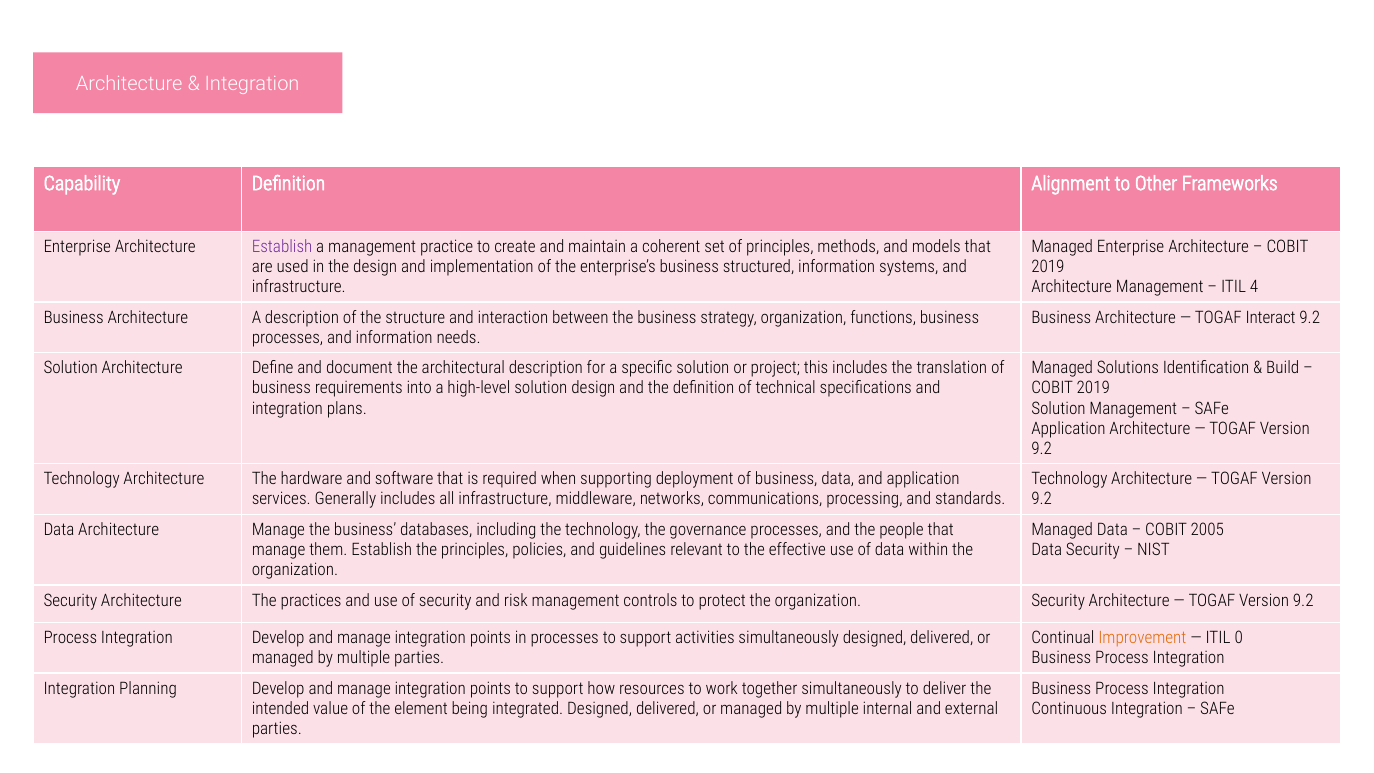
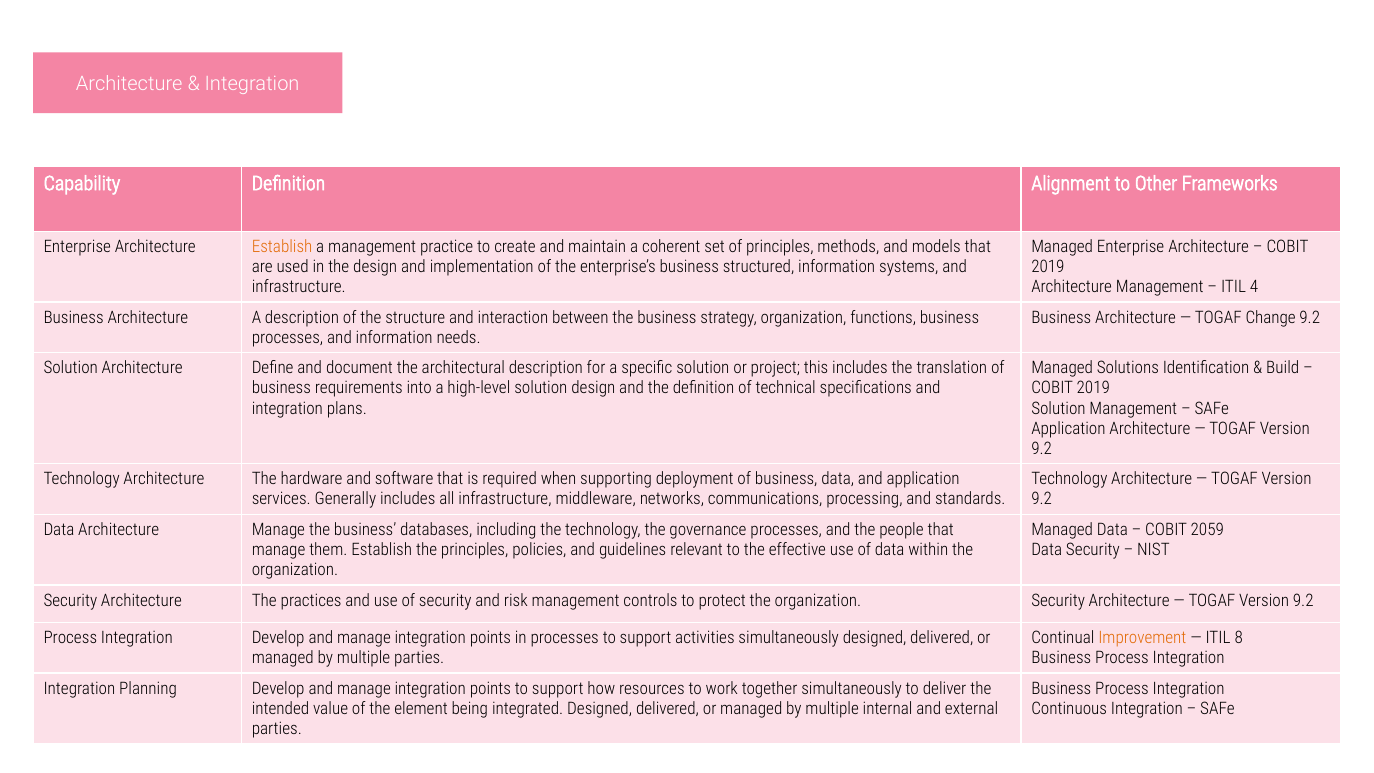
Establish at (282, 247) colour: purple -> orange
Interact: Interact -> Change
2005: 2005 -> 2059
0: 0 -> 8
